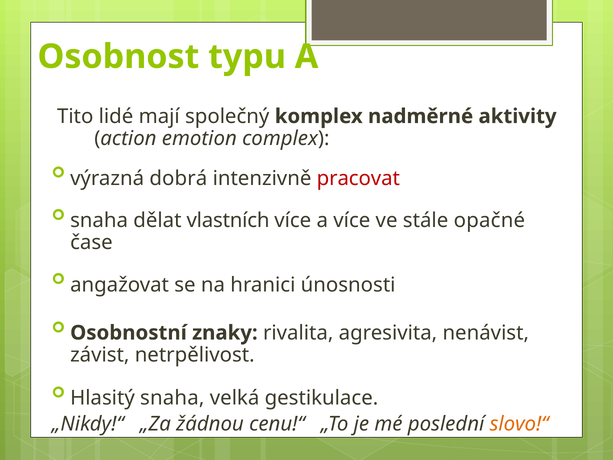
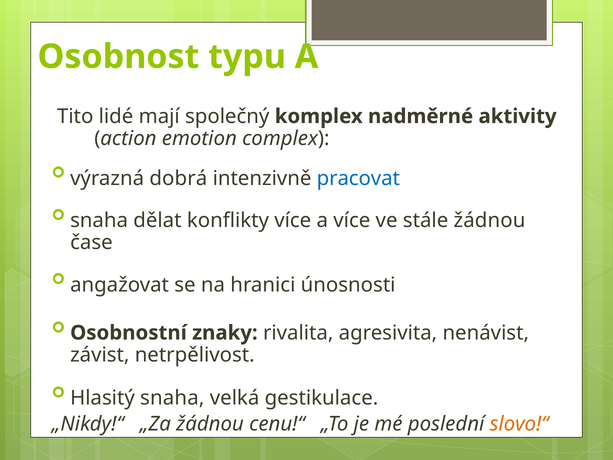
pracovat colour: red -> blue
vlastních: vlastních -> konflikty
stále opačné: opačné -> žádnou
